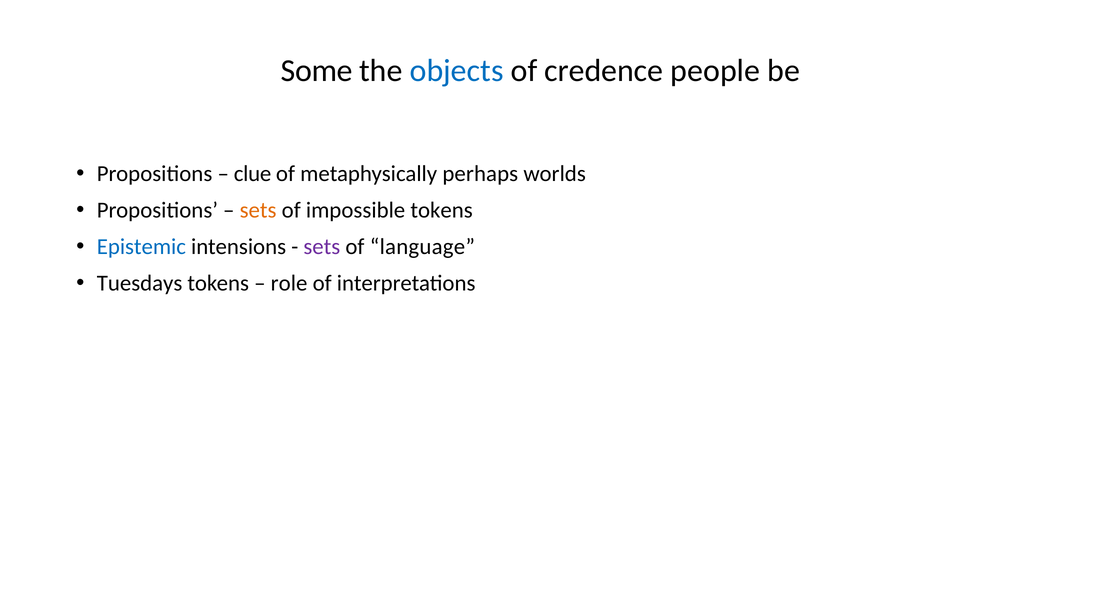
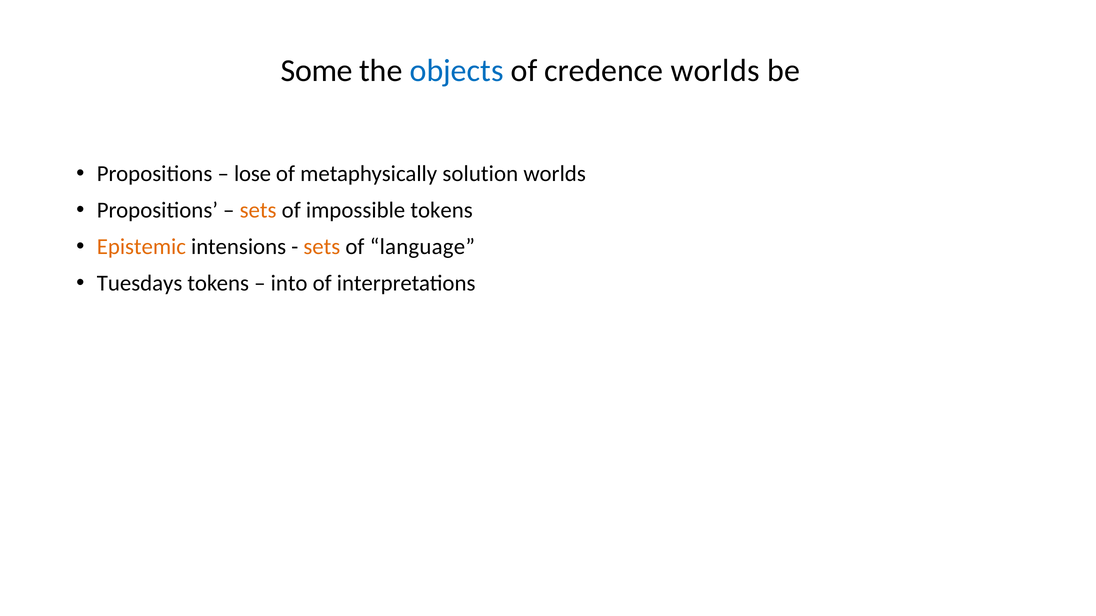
credence people: people -> worlds
clue: clue -> lose
perhaps: perhaps -> solution
Epistemic colour: blue -> orange
sets at (322, 247) colour: purple -> orange
role: role -> into
